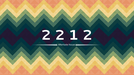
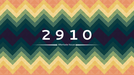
2 2: 2 -> 9
1 2: 2 -> 0
